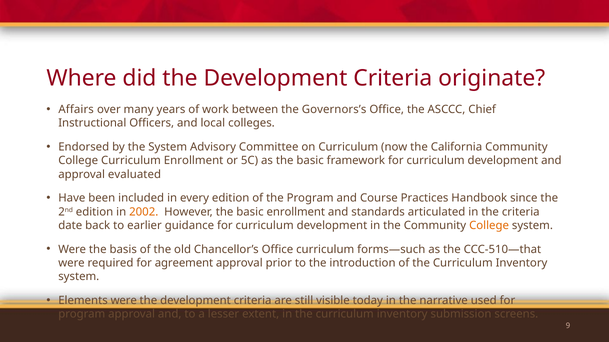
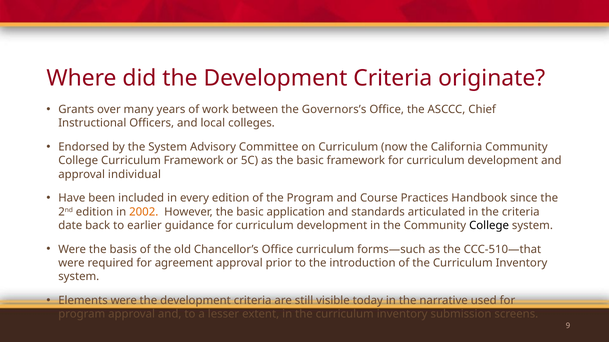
Affairs: Affairs -> Grants
Curriculum Enrollment: Enrollment -> Framework
evaluated: evaluated -> individual
basic enrollment: enrollment -> application
College at (489, 226) colour: orange -> black
